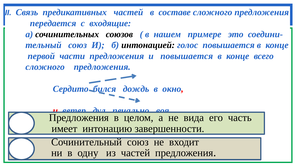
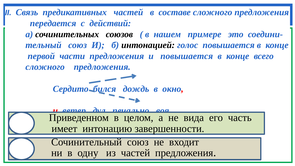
входящие: входящие -> действий
Предложения at (79, 118): Предложения -> Приведенном
